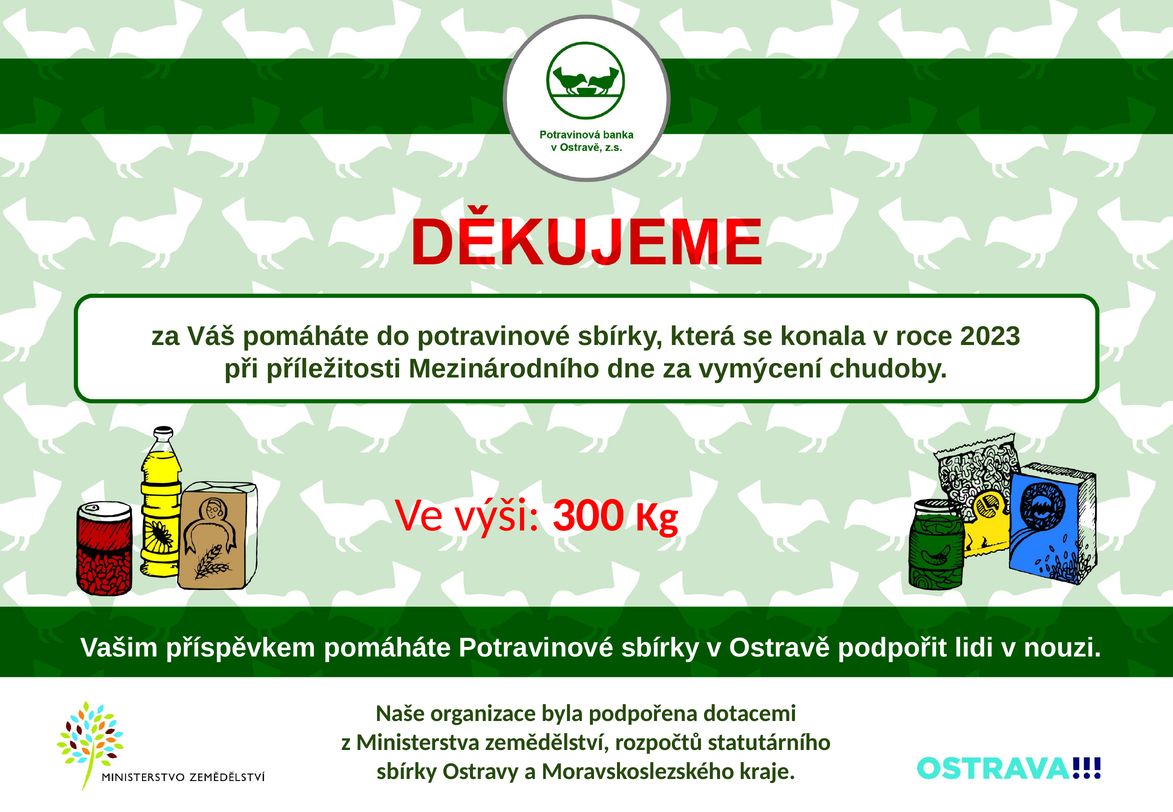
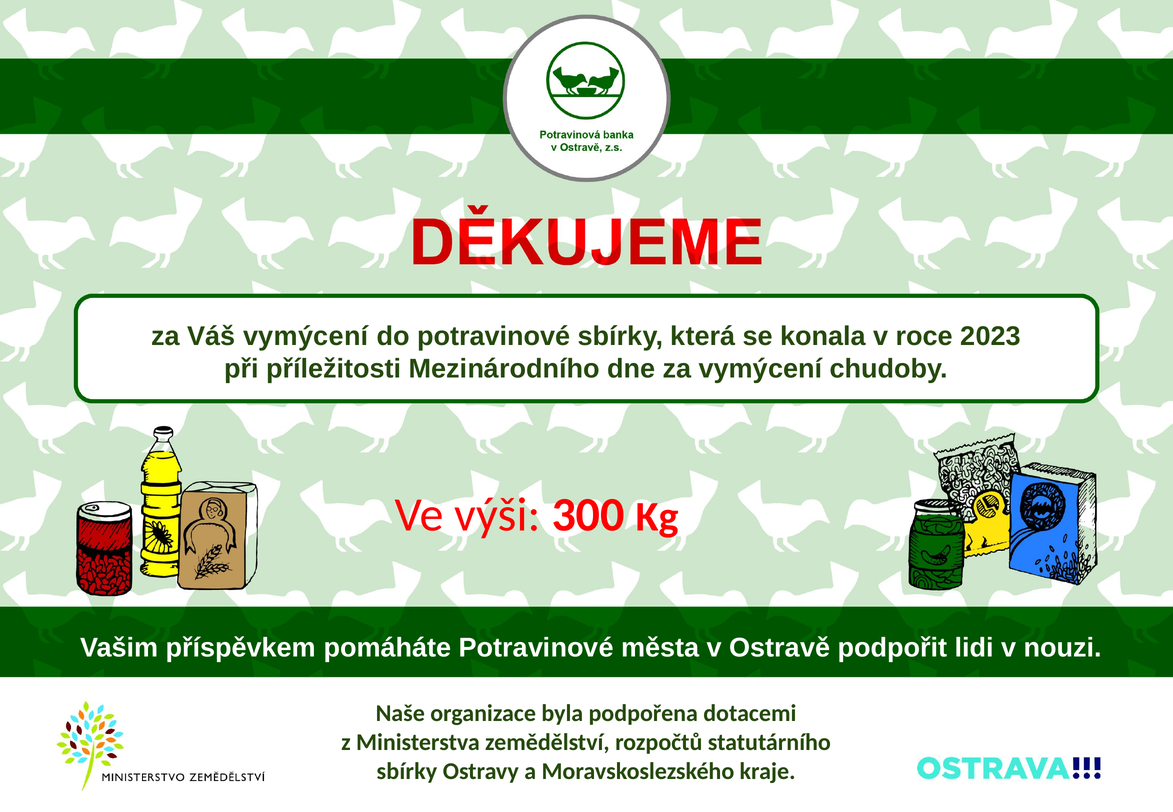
Váš pomáháte: pomáháte -> vymýcení
pomáháte Potravinové sbírky: sbírky -> města
